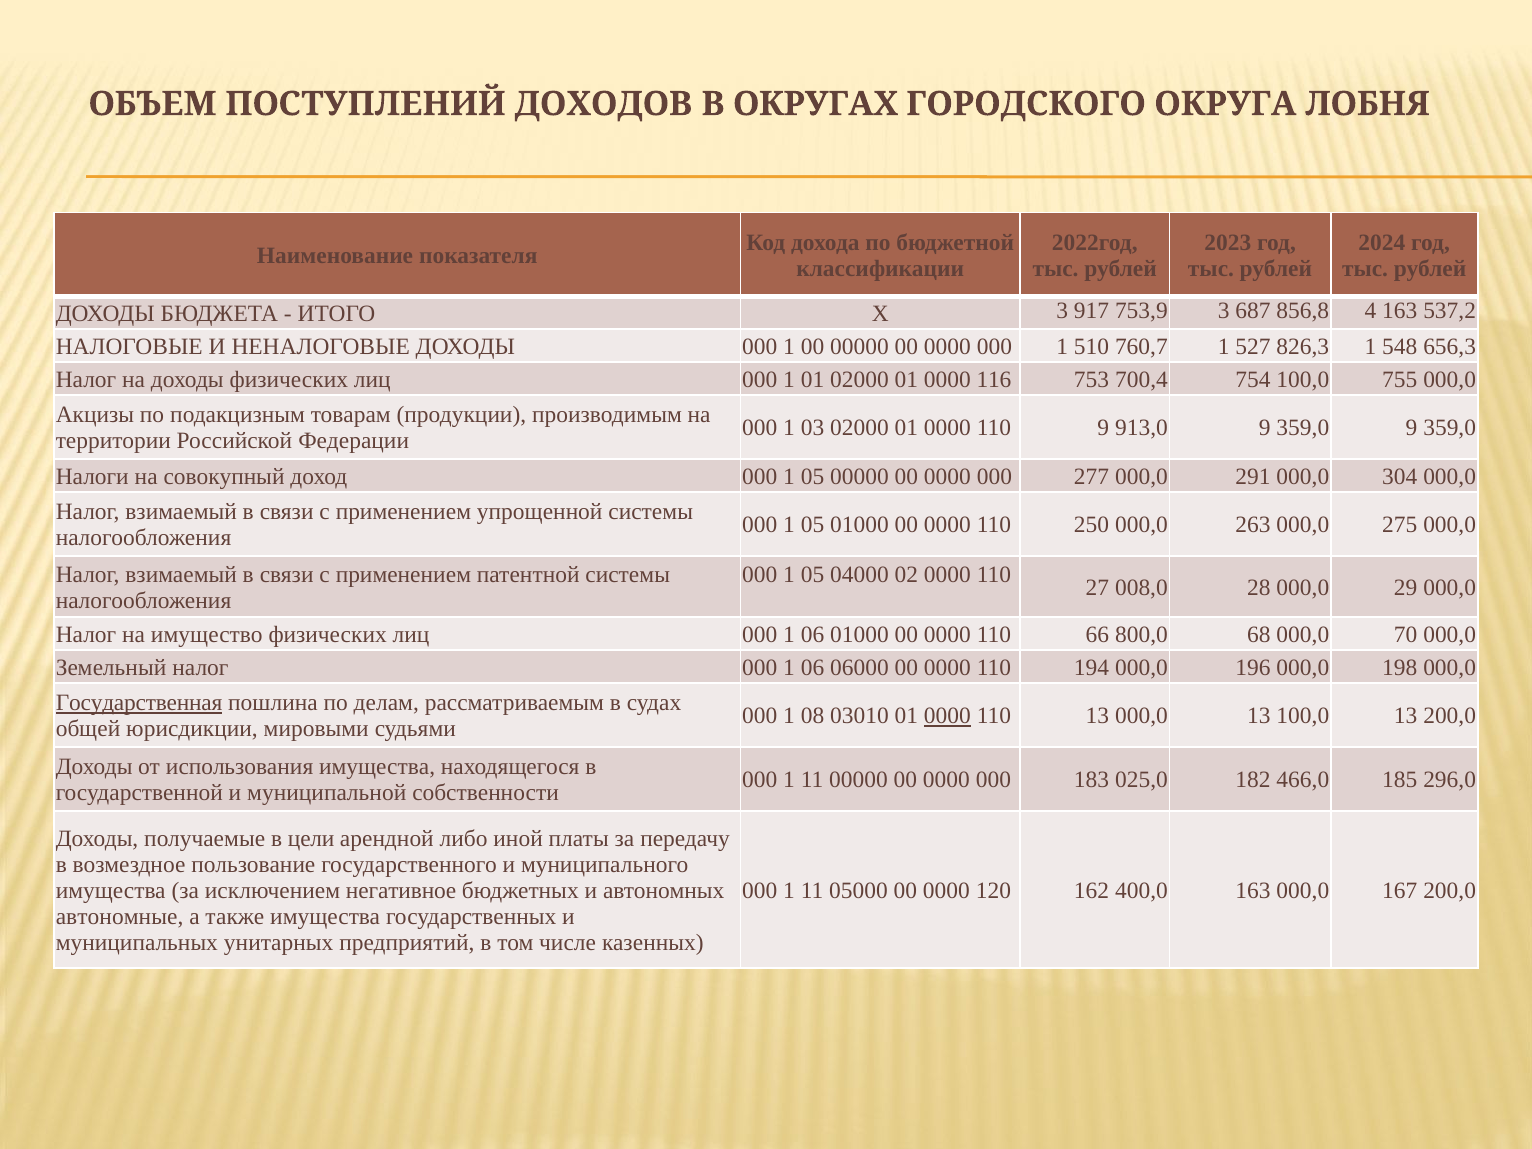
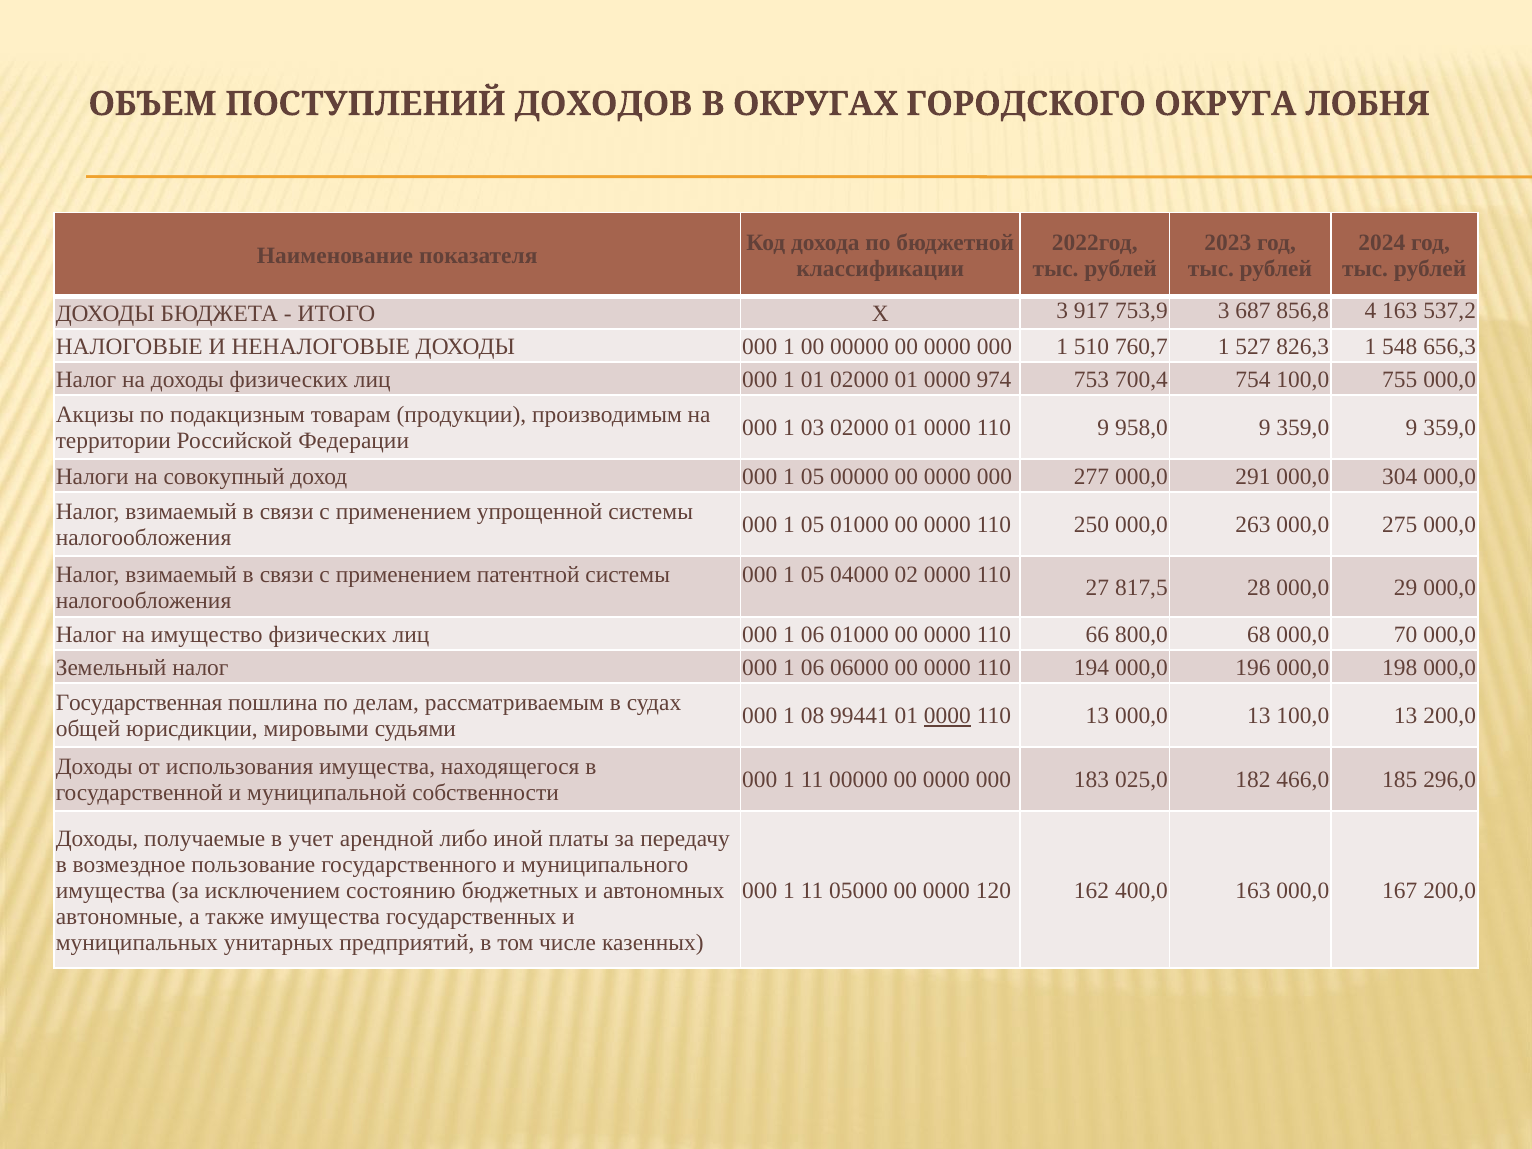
116: 116 -> 974
913,0: 913,0 -> 958,0
008,0: 008,0 -> 817,5
Государственная underline: present -> none
03010: 03010 -> 99441
цели: цели -> учет
негативное: негативное -> состоянию
